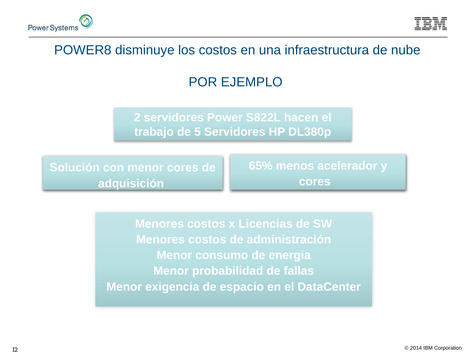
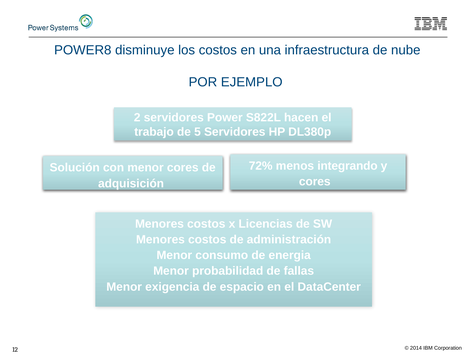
65%: 65% -> 72%
acelerador: acelerador -> integrando
